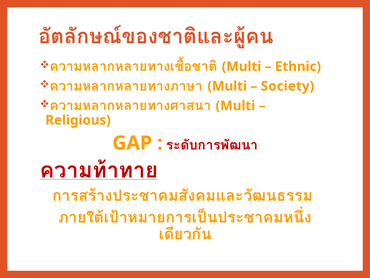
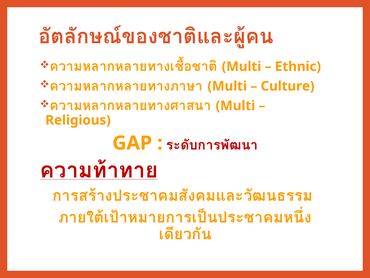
Society: Society -> Culture
